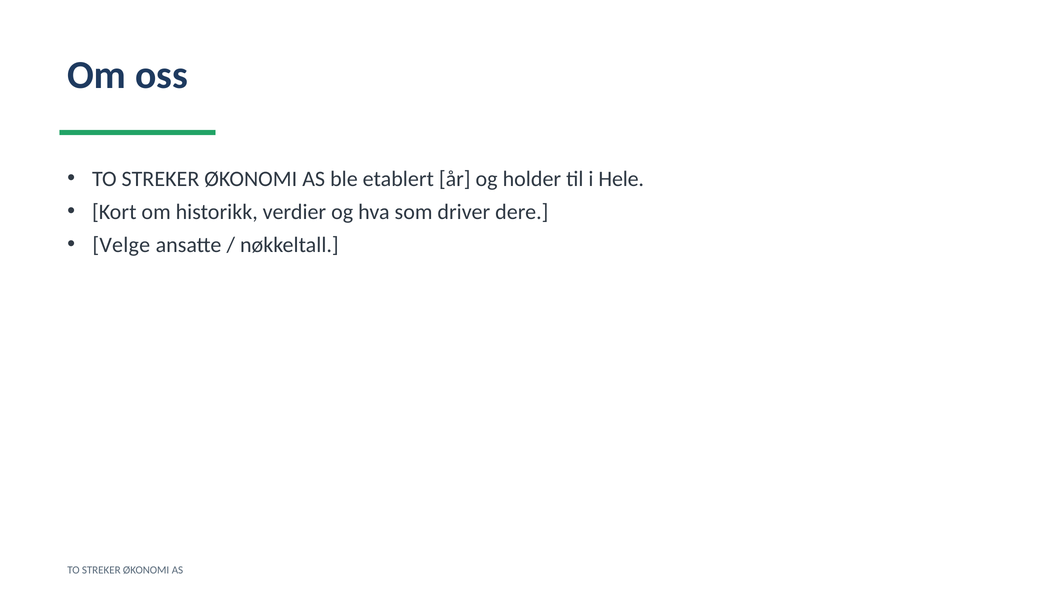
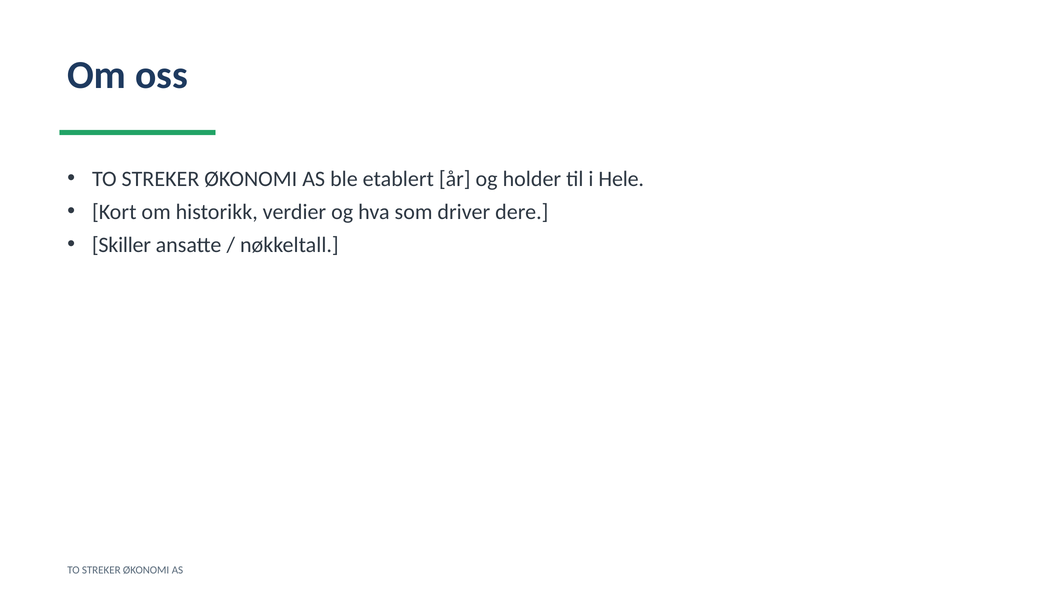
Velge: Velge -> Skiller
